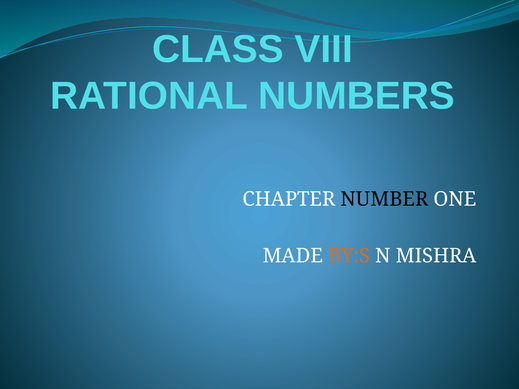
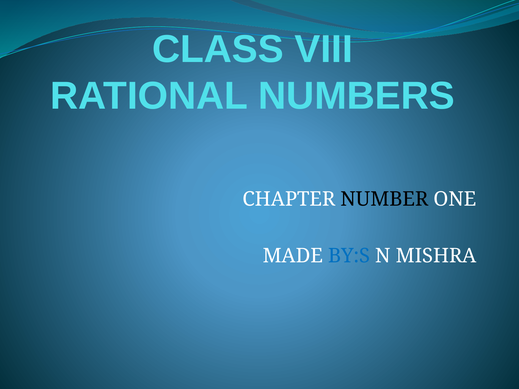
BY:S colour: orange -> blue
